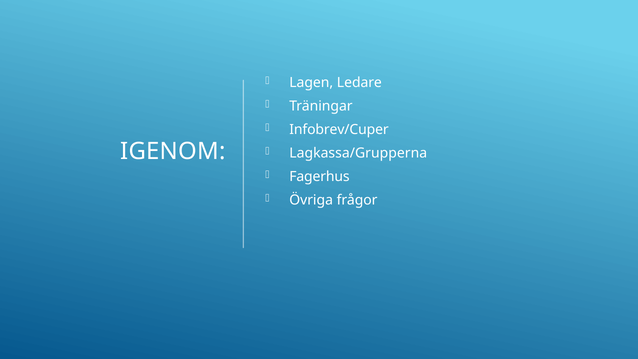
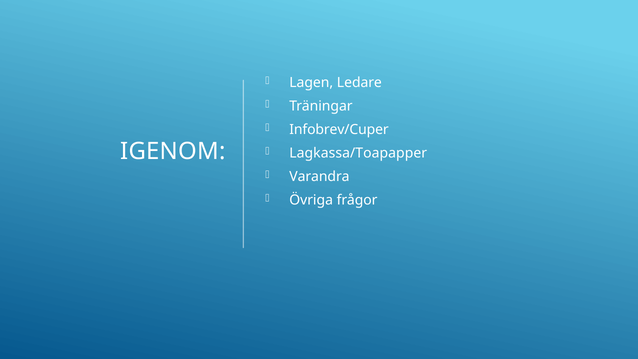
Lagkassa/Grupperna: Lagkassa/Grupperna -> Lagkassa/Toapapper
Fagerhus: Fagerhus -> Varandra
